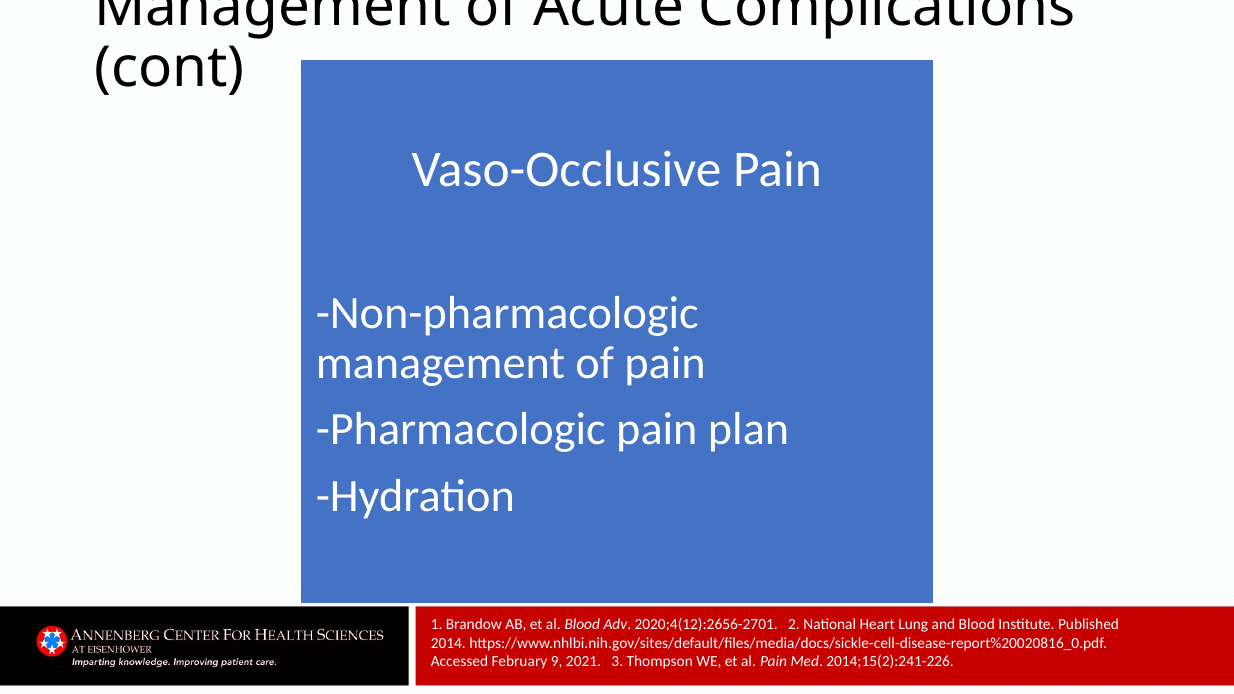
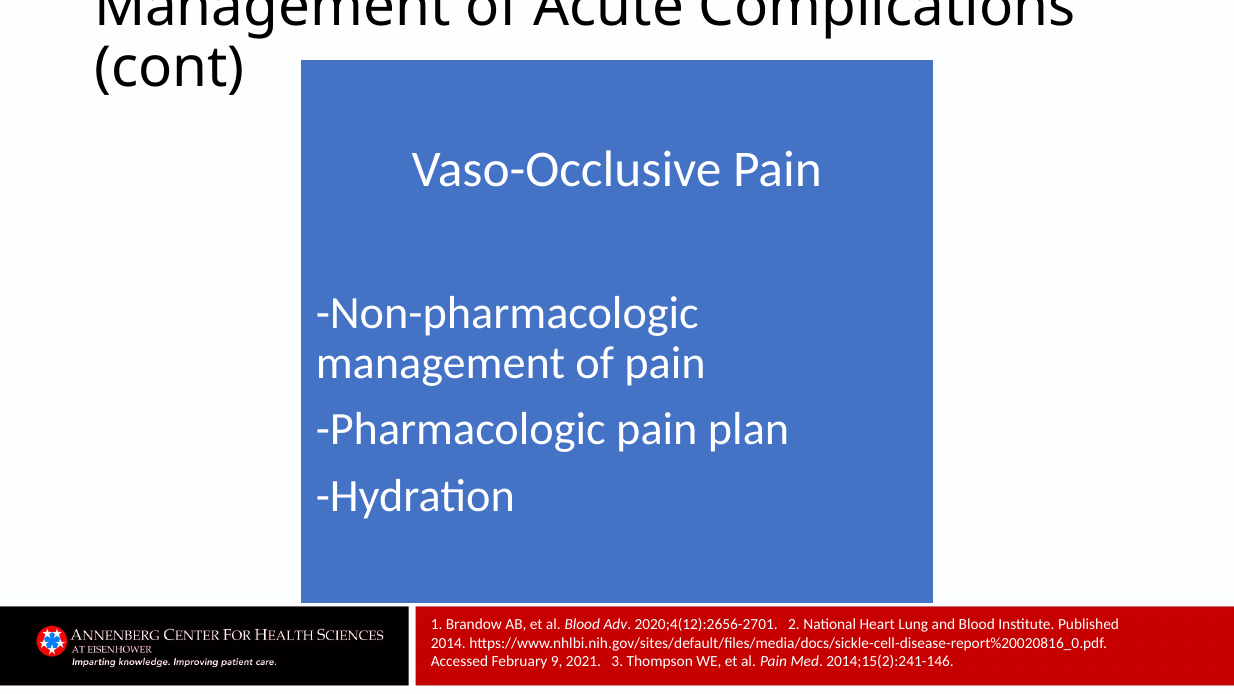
2014;15(2):241-226: 2014;15(2):241-226 -> 2014;15(2):241-146
